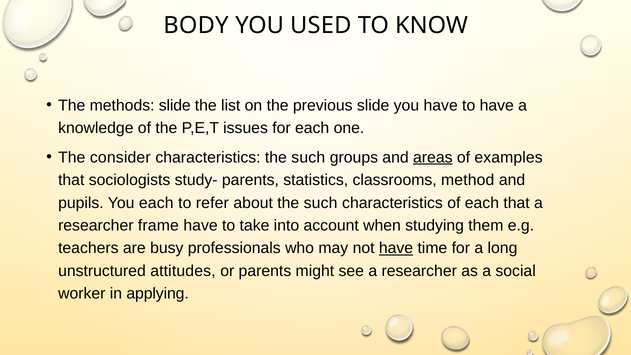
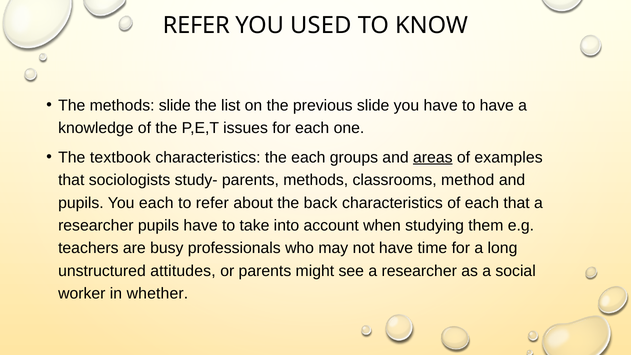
BODY at (196, 25): BODY -> REFER
consider: consider -> textbook
characteristics the such: such -> each
parents statistics: statistics -> methods
about the such: such -> back
researcher frame: frame -> pupils
have at (396, 248) underline: present -> none
applying: applying -> whether
